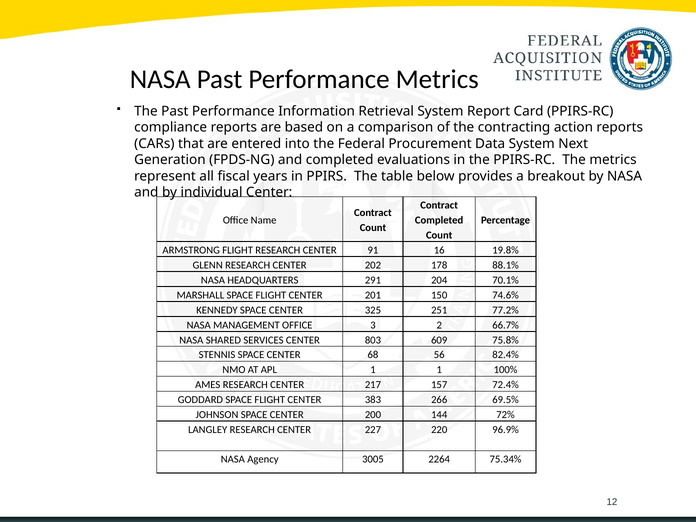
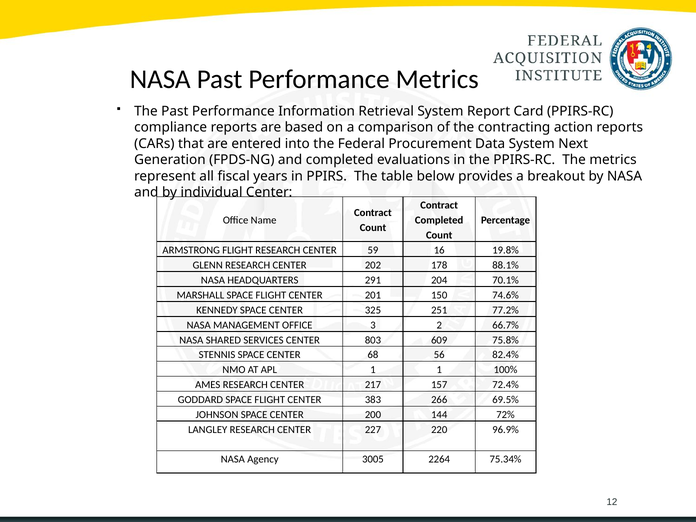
91: 91 -> 59
